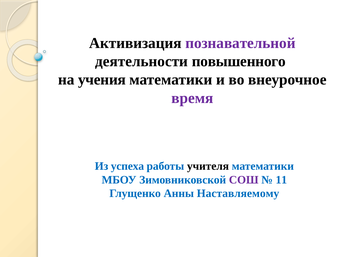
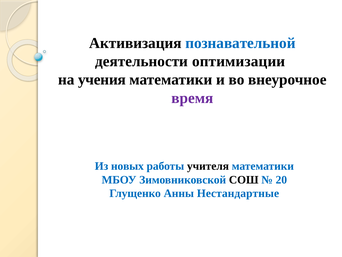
познавательной colour: purple -> blue
повышенного: повышенного -> оптимизации
успеха: успеха -> новых
СОШ colour: purple -> black
11: 11 -> 20
Наставляемому: Наставляемому -> Нестандартные
